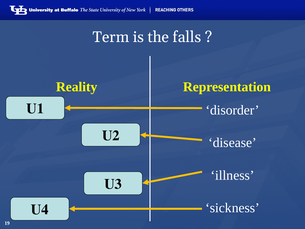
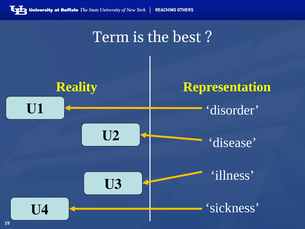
falls: falls -> best
